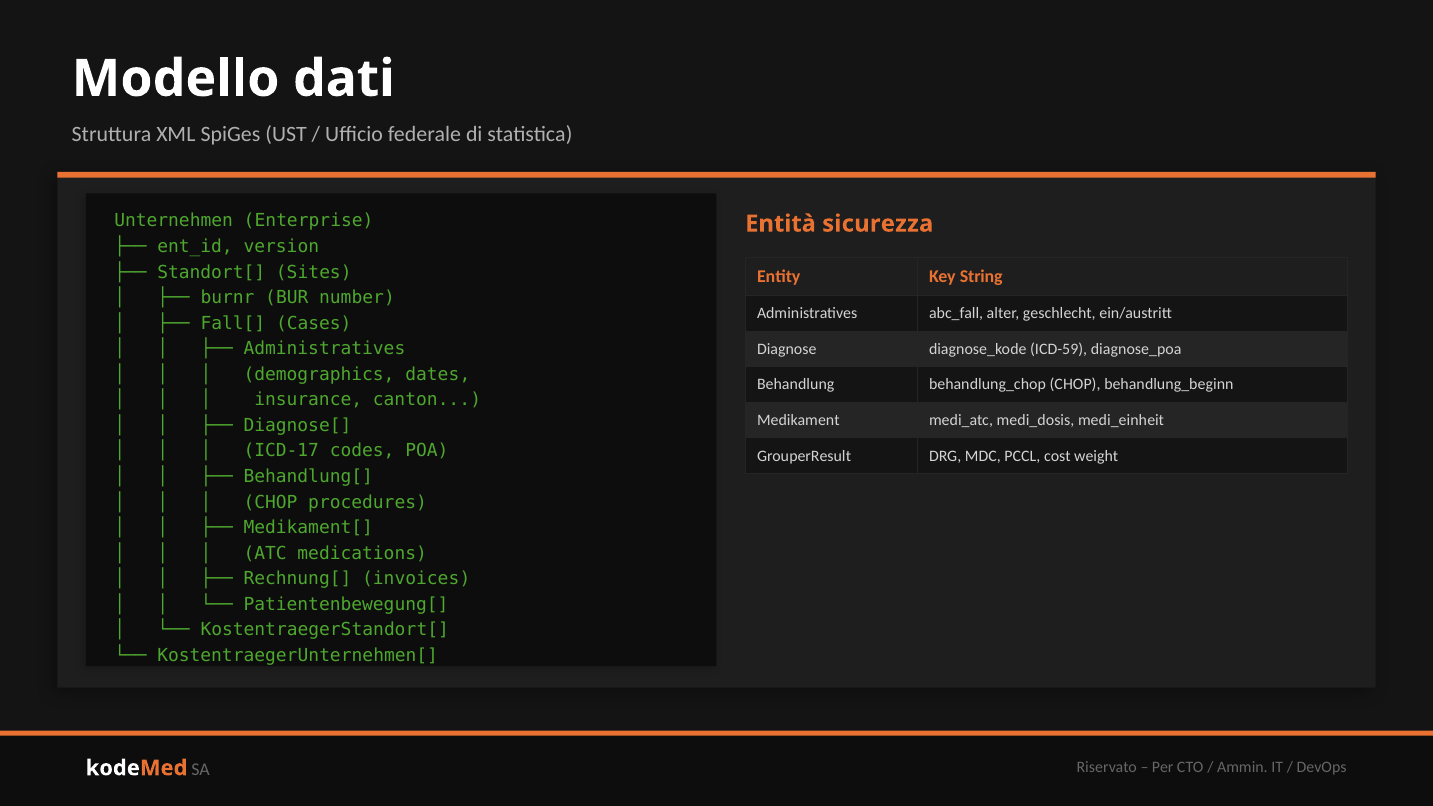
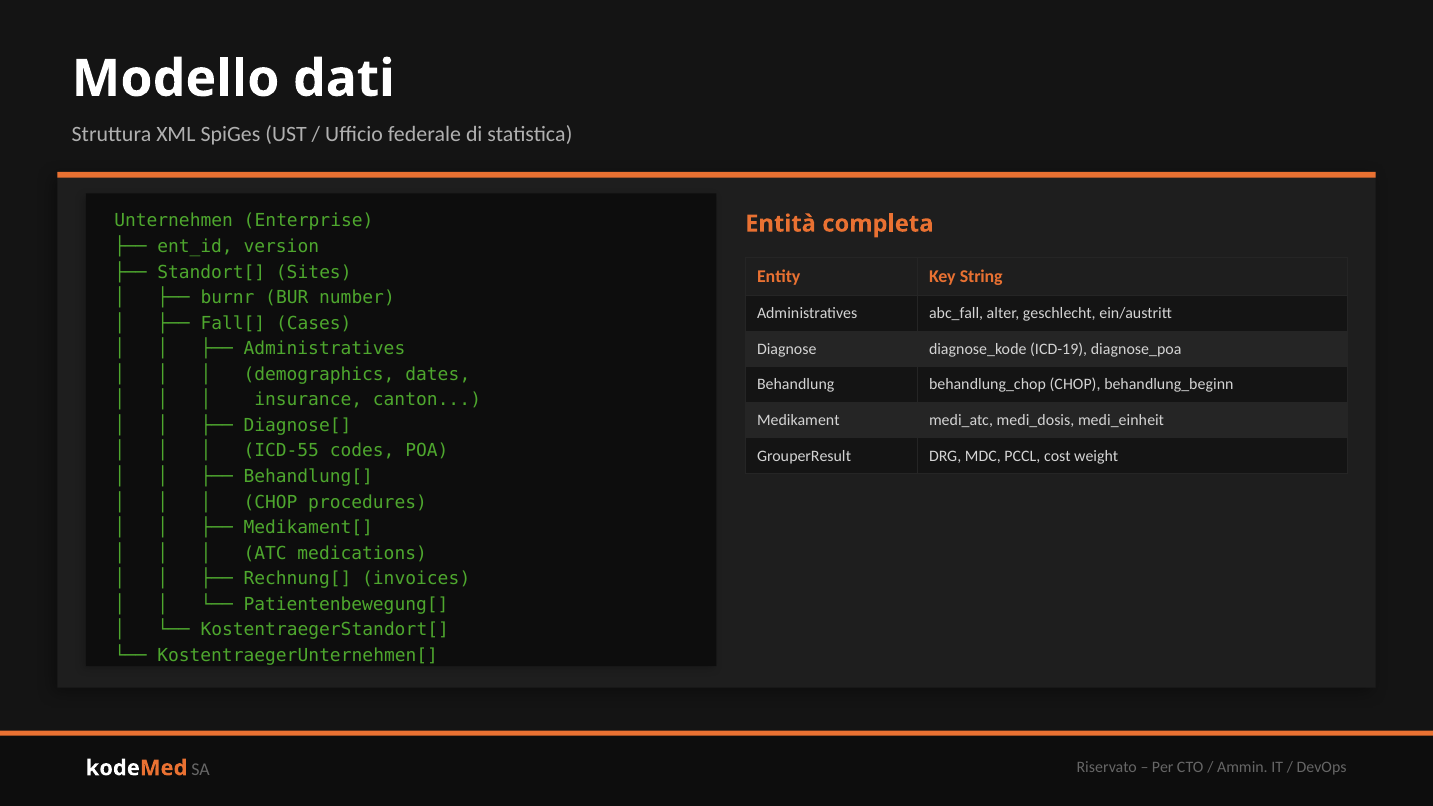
sicurezza: sicurezza -> completa
ICD-59: ICD-59 -> ICD-19
ICD-17: ICD-17 -> ICD-55
